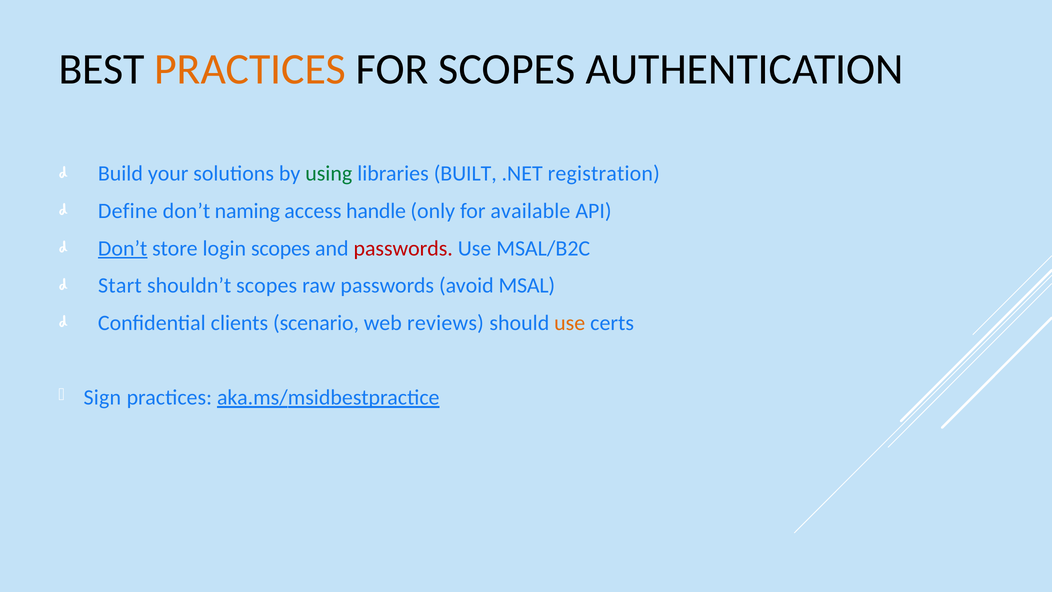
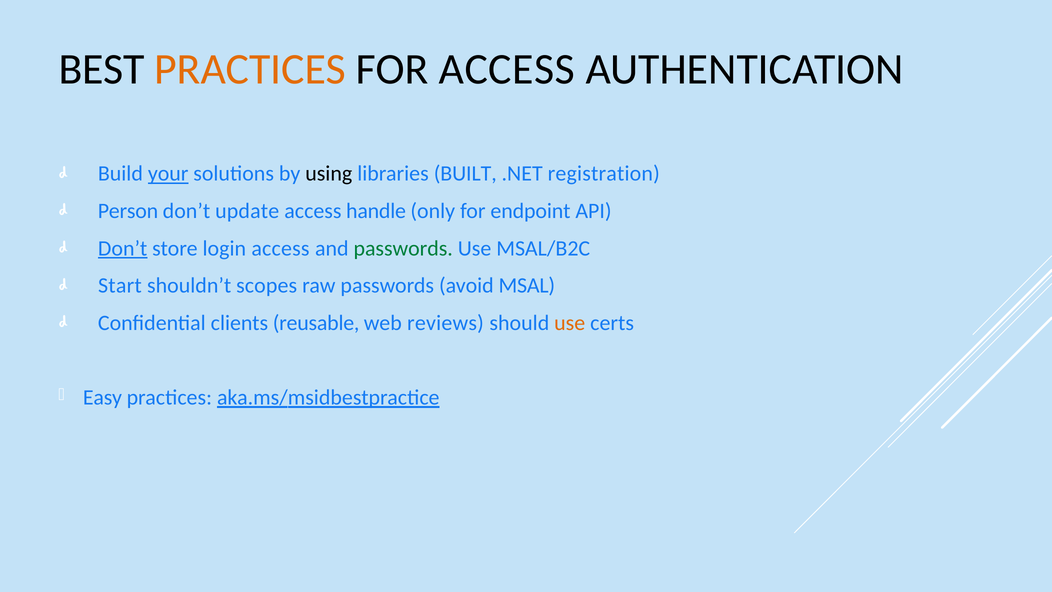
FOR SCOPES: SCOPES -> ACCESS
your underline: none -> present
using colour: green -> black
Define: Define -> Person
naming: naming -> update
available: available -> endpoint
login scopes: scopes -> access
passwords at (403, 248) colour: red -> green
scenario: scenario -> reusable
Sign: Sign -> Easy
